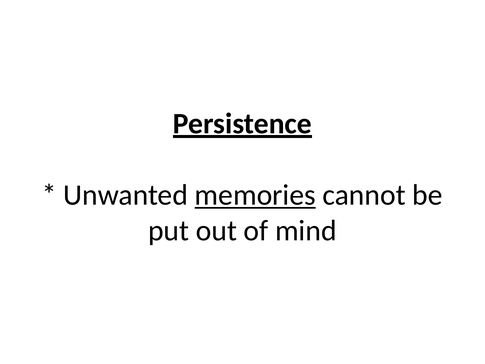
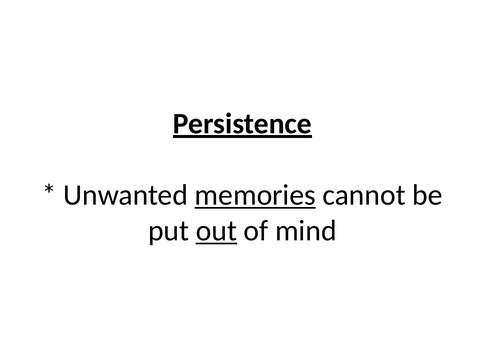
out underline: none -> present
